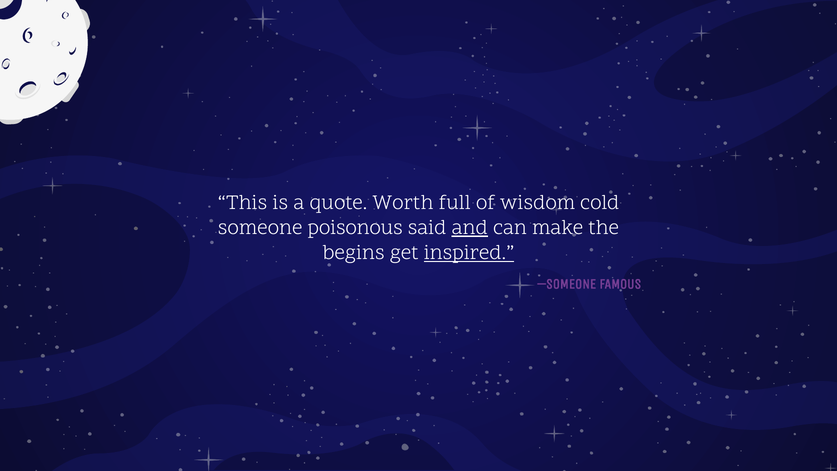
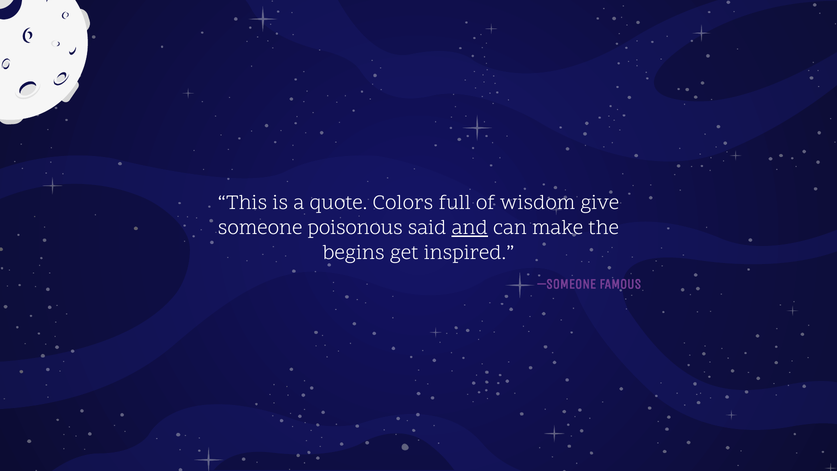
Worth: Worth -> Colors
cold: cold -> give
inspired underline: present -> none
